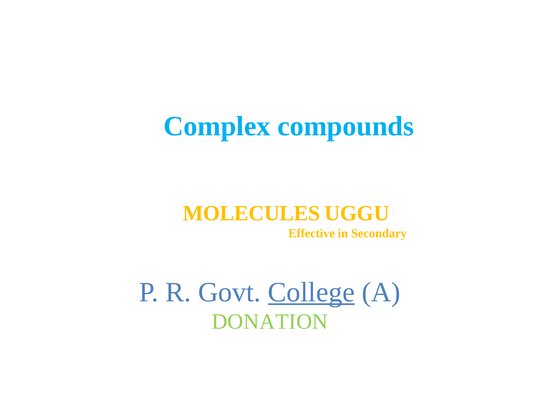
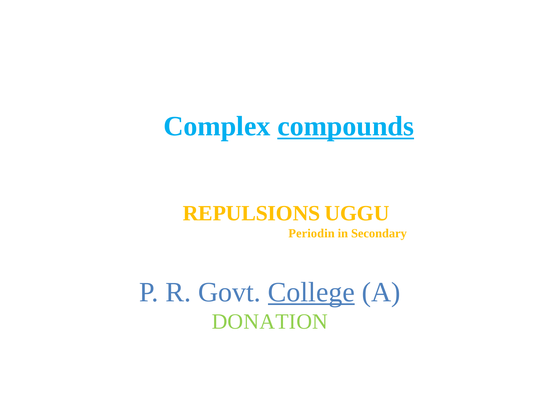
compounds underline: none -> present
MOLECULES: MOLECULES -> REPULSIONS
Effective: Effective -> Periodin
